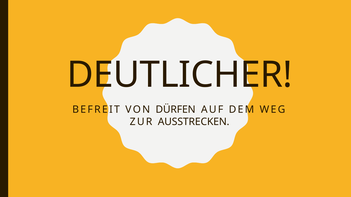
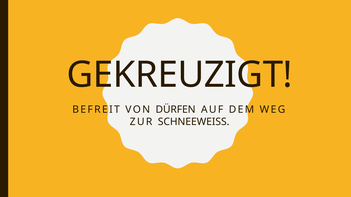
DEUTLICHER: DEUTLICHER -> GEKREUZIGT
AUSSTRECKEN: AUSSTRECKEN -> SCHNEEWEISS
